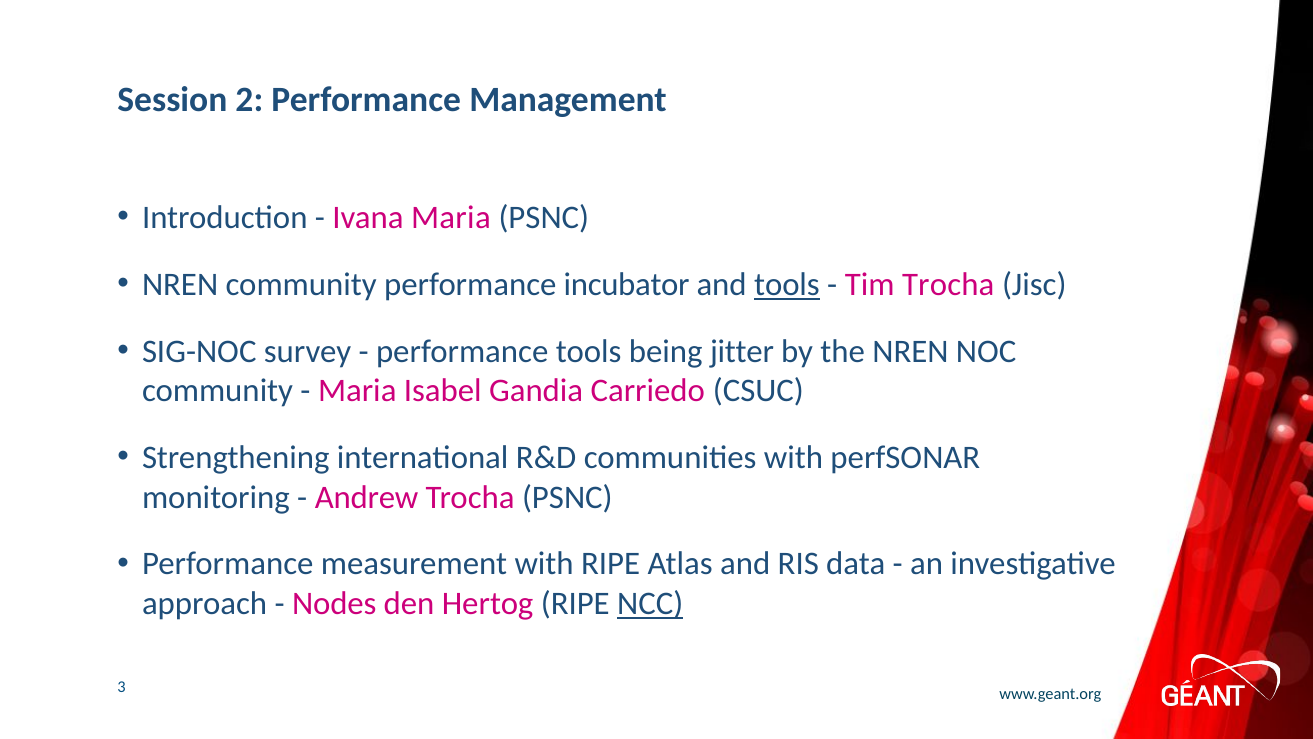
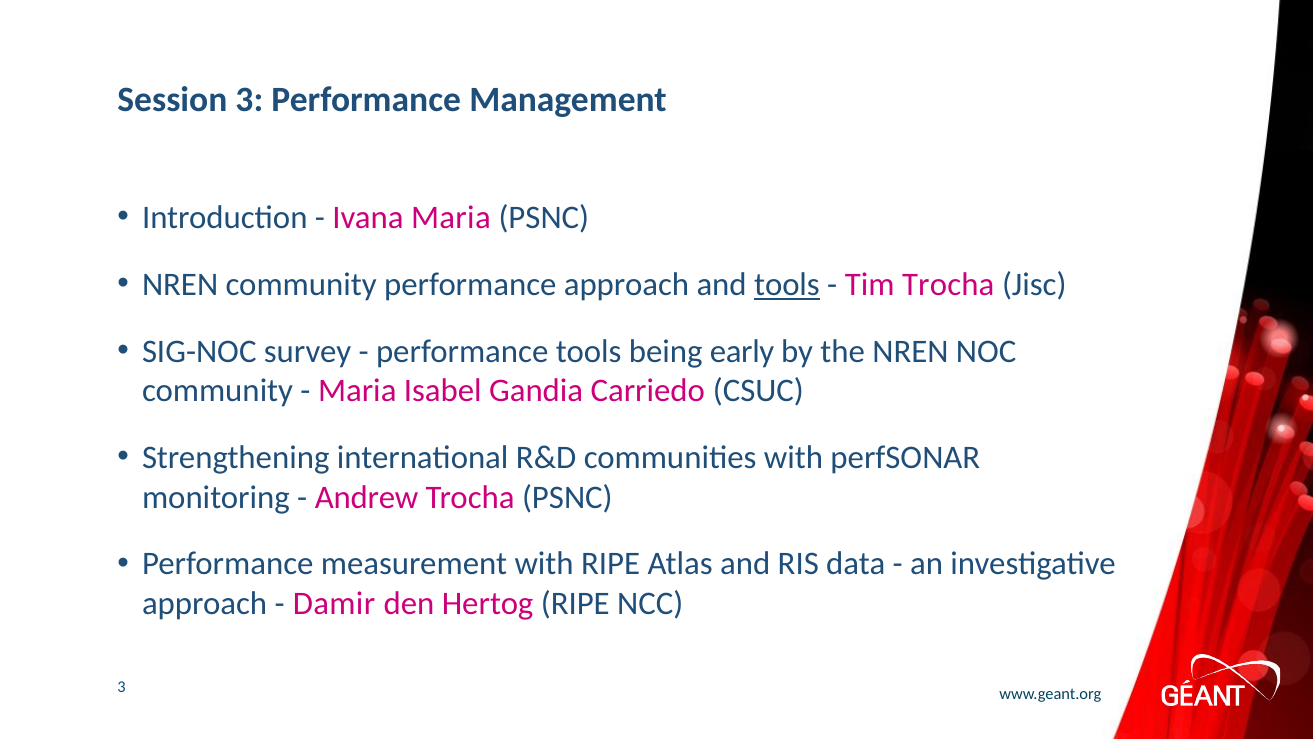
Session 2: 2 -> 3
performance incubator: incubator -> approach
jitter: jitter -> early
Nodes: Nodes -> Damir
NCC underline: present -> none
